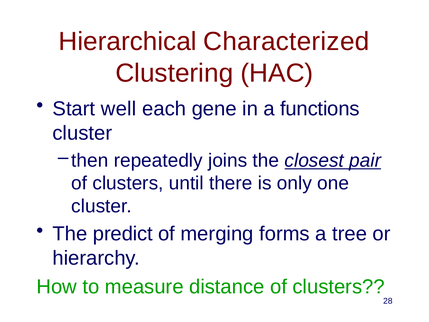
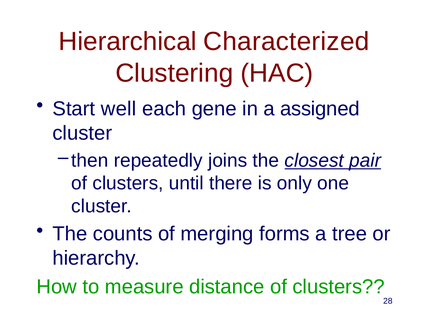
functions: functions -> assigned
predict: predict -> counts
